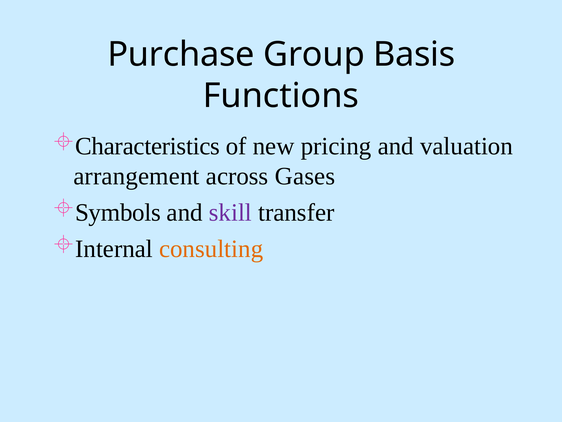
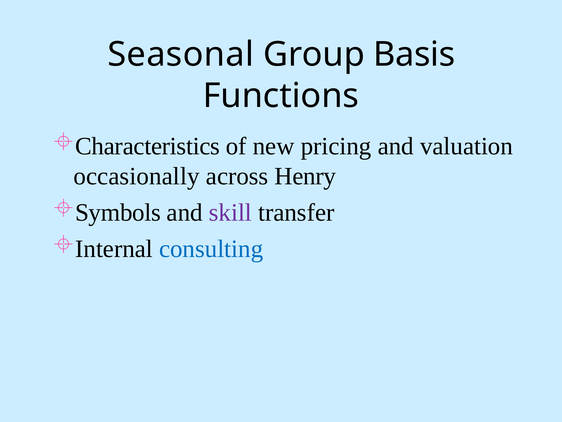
Purchase: Purchase -> Seasonal
arrangement: arrangement -> occasionally
Gases: Gases -> Henry
consulting colour: orange -> blue
